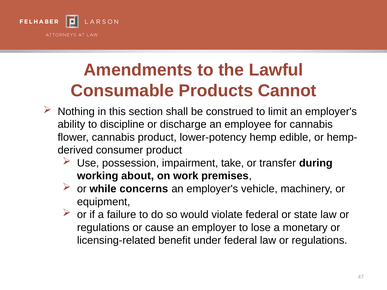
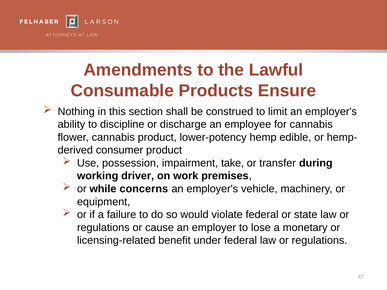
Cannot: Cannot -> Ensure
about: about -> driver
